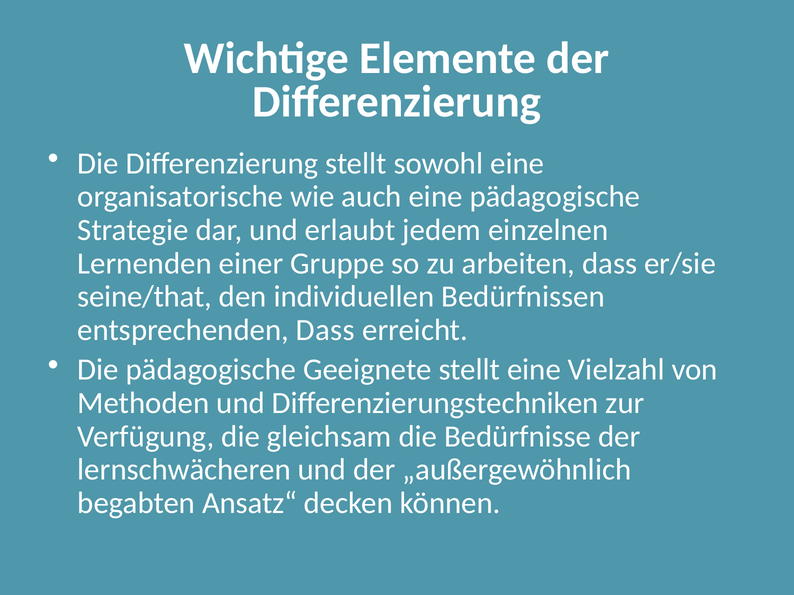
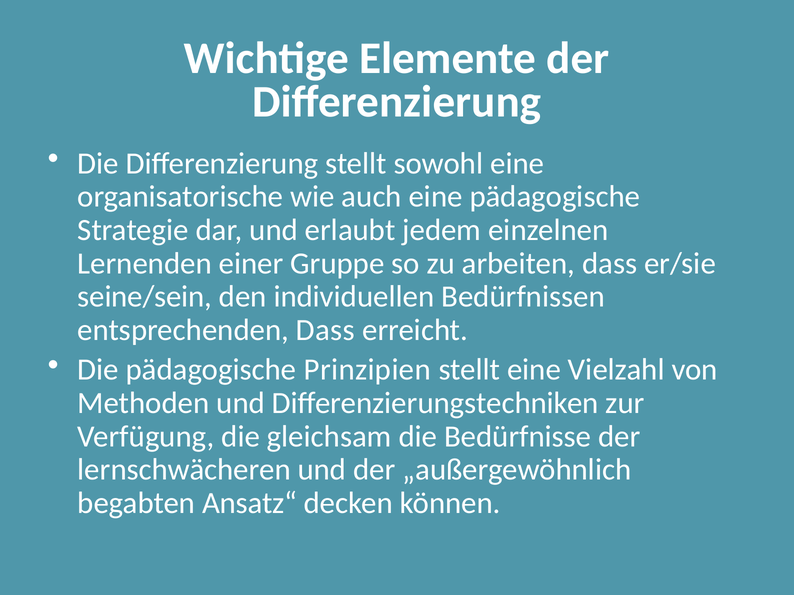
seine/that: seine/that -> seine/sein
Geeignete: Geeignete -> Prinzipien
